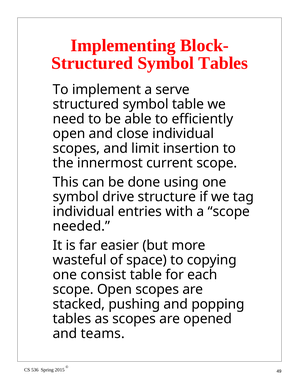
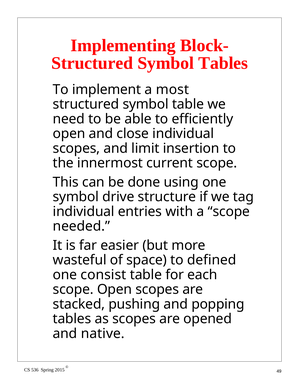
serve: serve -> most
copying: copying -> defined
teams: teams -> native
